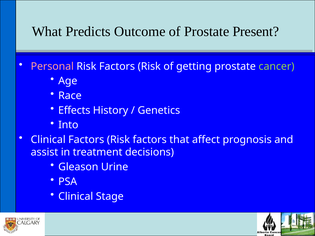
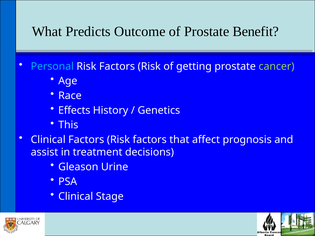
Present: Present -> Benefit
Personal colour: pink -> light blue
Into: Into -> This
